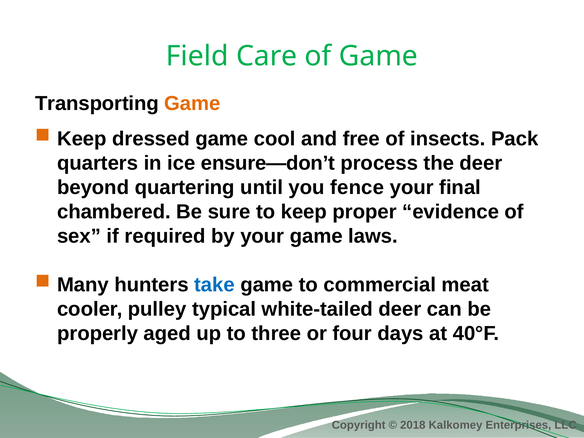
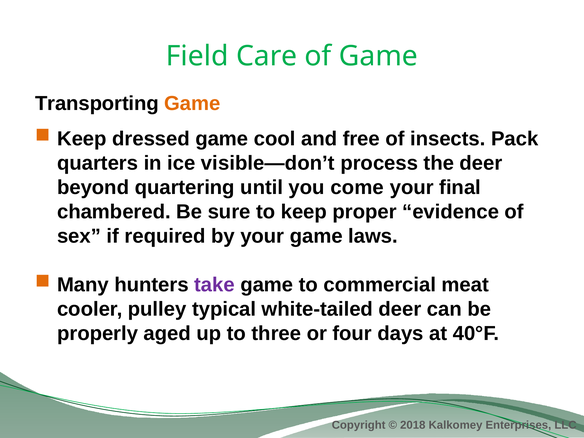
ensure—don’t: ensure—don’t -> visible—don’t
fence: fence -> come
take colour: blue -> purple
